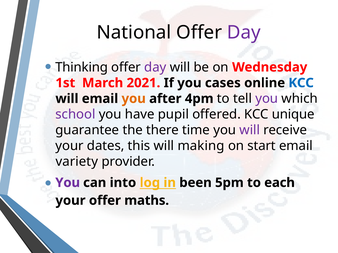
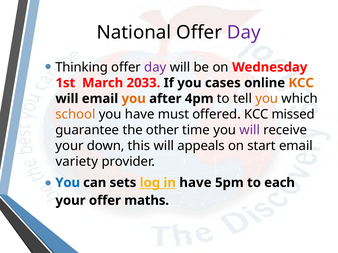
2021: 2021 -> 2033
KCC at (301, 83) colour: blue -> orange
you at (267, 99) colour: purple -> orange
school colour: purple -> orange
pupil: pupil -> must
unique: unique -> missed
there: there -> other
dates: dates -> down
making: making -> appeals
You at (68, 183) colour: purple -> blue
into: into -> sets
in been: been -> have
